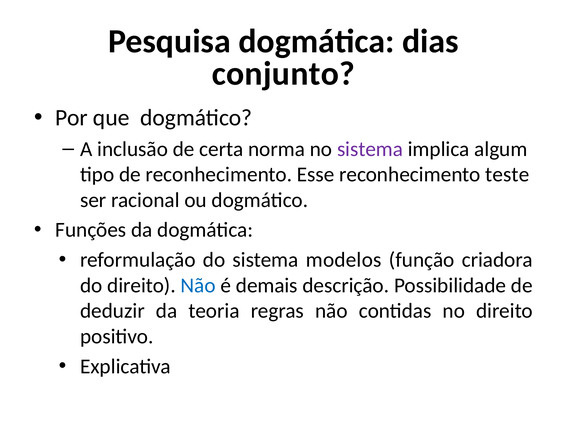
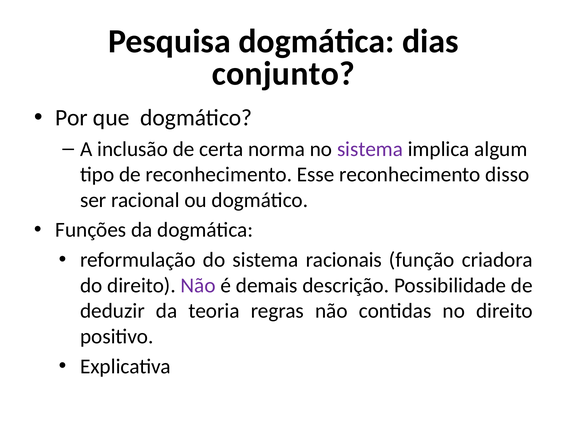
teste: teste -> disso
modelos: modelos -> racionais
Não at (198, 286) colour: blue -> purple
